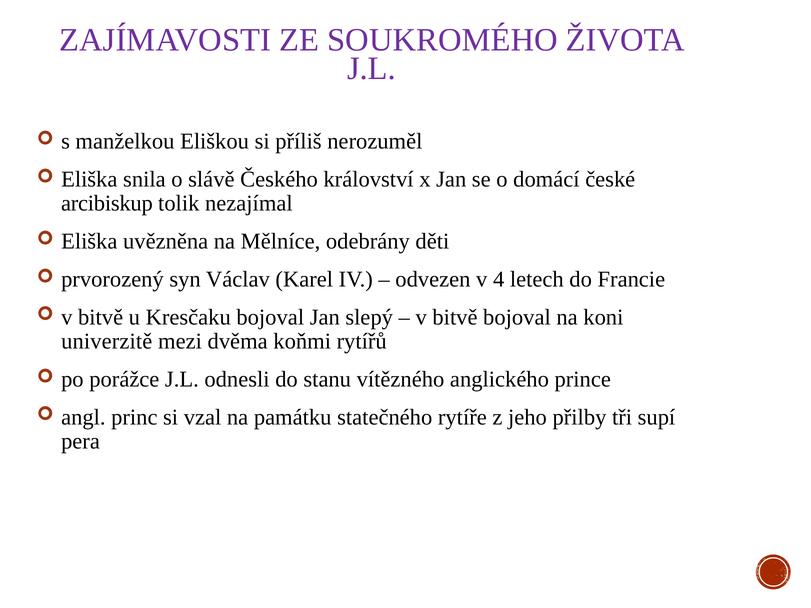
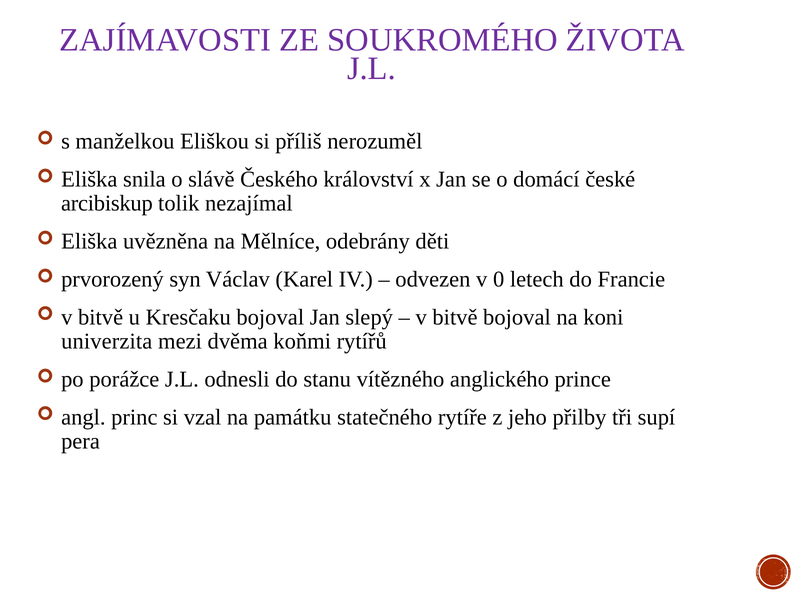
4: 4 -> 0
univerzitě: univerzitě -> univerzita
